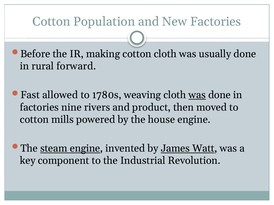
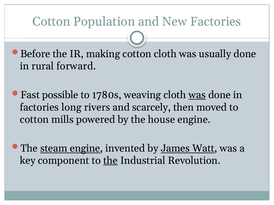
allowed: allowed -> possible
nine: nine -> long
product: product -> scarcely
the at (110, 161) underline: none -> present
